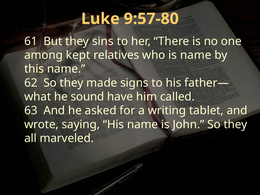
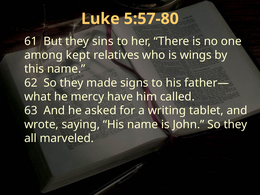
9:57-80: 9:57-80 -> 5:57-80
is name: name -> wings
sound: sound -> mercy
